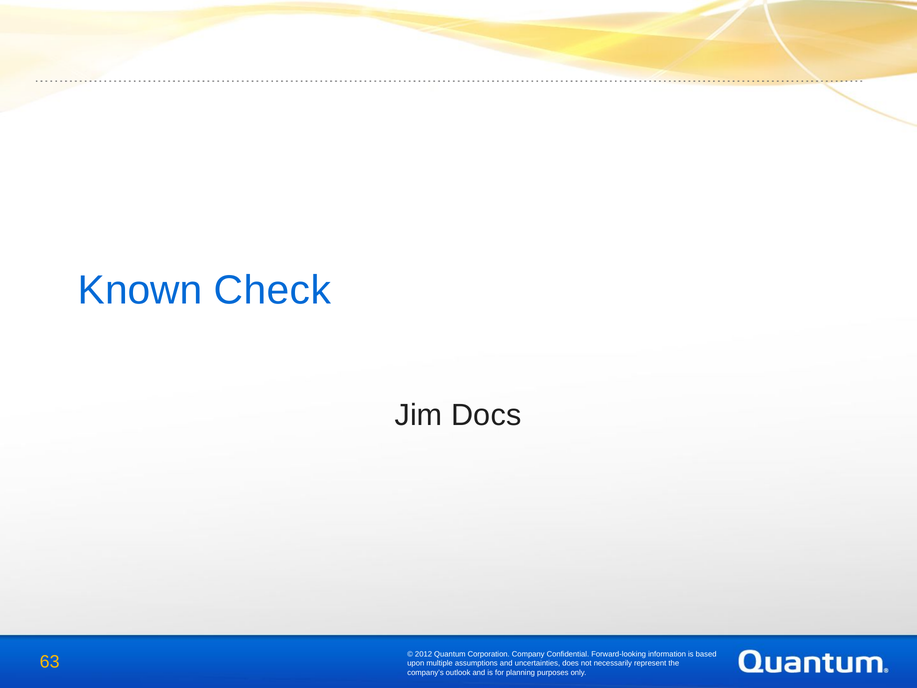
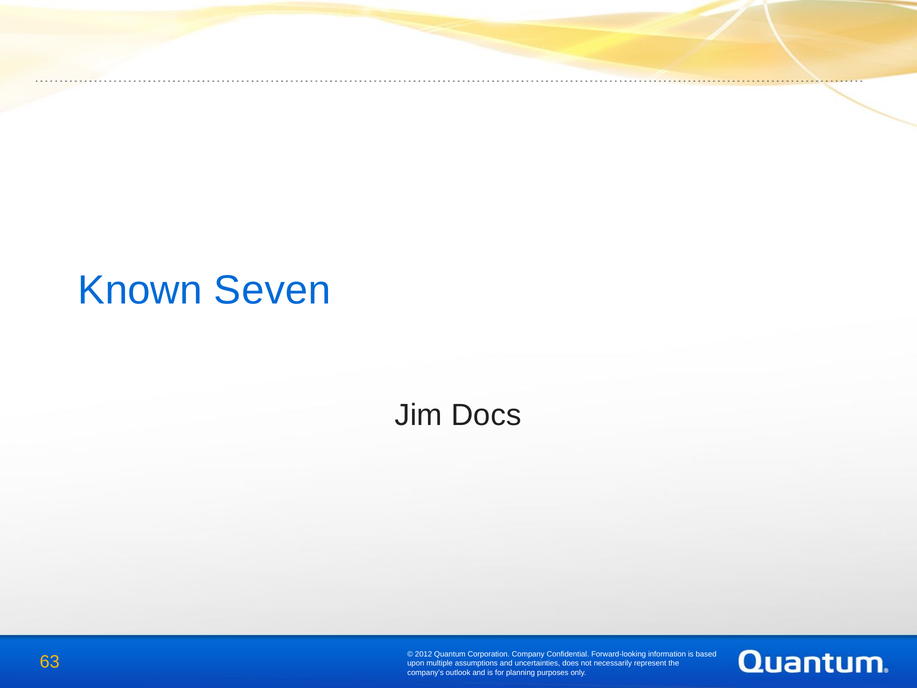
Check: Check -> Seven
